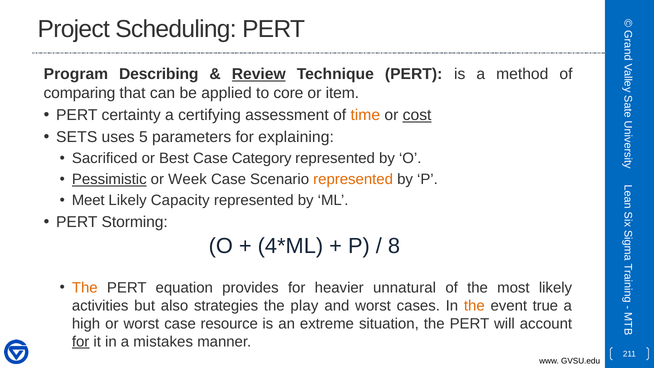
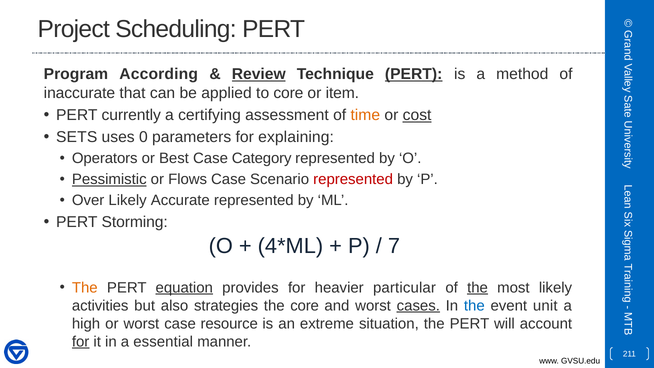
Describing: Describing -> According
PERT at (414, 74) underline: none -> present
comparing: comparing -> inaccurate
certainty: certainty -> currently
5: 5 -> 0
Sacrificed: Sacrificed -> Operators
Week: Week -> Flows
represented at (353, 179) colour: orange -> red
Meet: Meet -> Over
Capacity: Capacity -> Accurate
8: 8 -> 7
equation underline: none -> present
unnatural: unnatural -> particular
the at (478, 288) underline: none -> present
the play: play -> core
cases underline: none -> present
the at (474, 306) colour: orange -> blue
true: true -> unit
mistakes: mistakes -> essential
